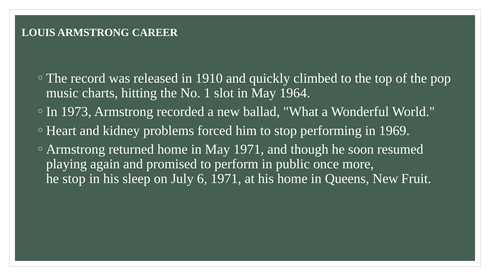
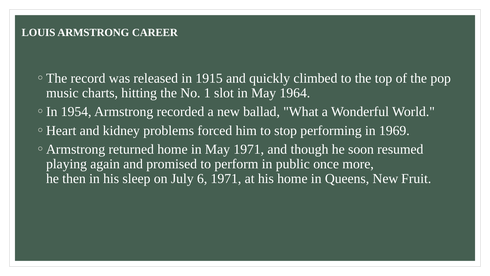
1910: 1910 -> 1915
1973: 1973 -> 1954
he stop: stop -> then
